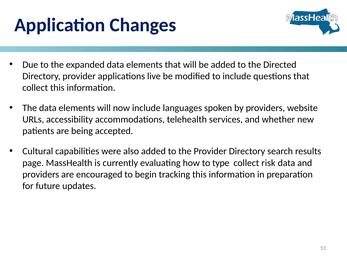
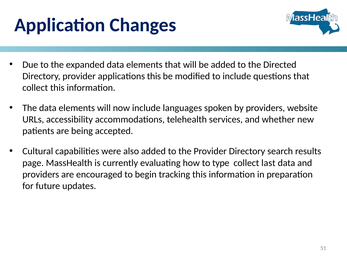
applications live: live -> this
risk: risk -> last
